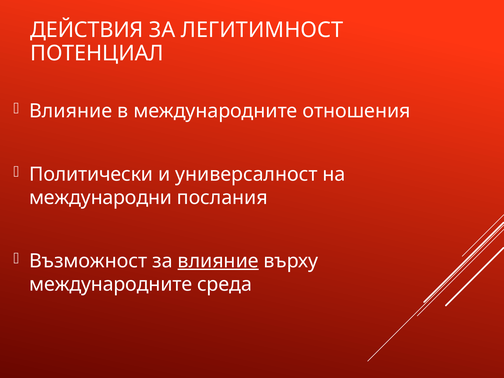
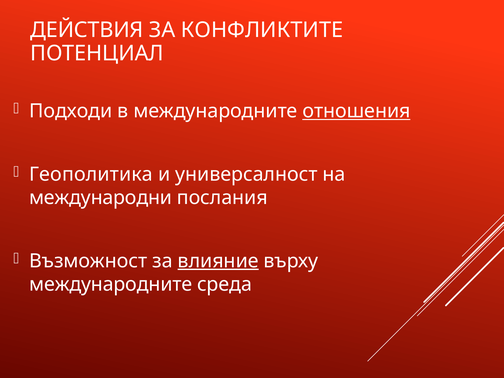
ЛЕГИТИМНОСТ: ЛЕГИТИМНОСТ -> КОНФЛИКТИТЕ
Влияние at (71, 111): Влияние -> Подходи
отношения underline: none -> present
Политически: Политически -> Геополитика
